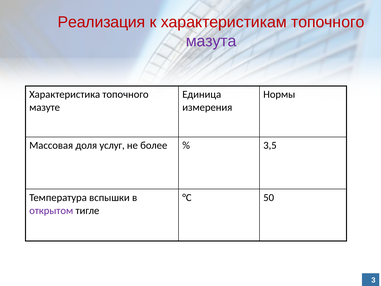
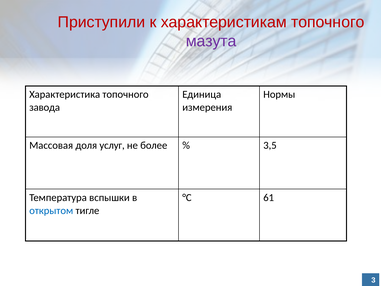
Реализация: Реализация -> Приступили
мазуте: мазуте -> завода
50: 50 -> 61
открытом colour: purple -> blue
